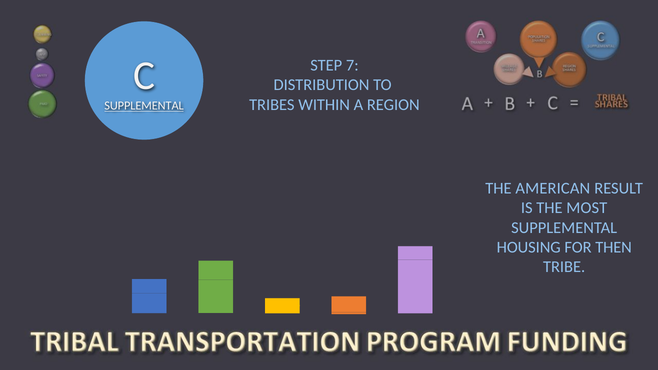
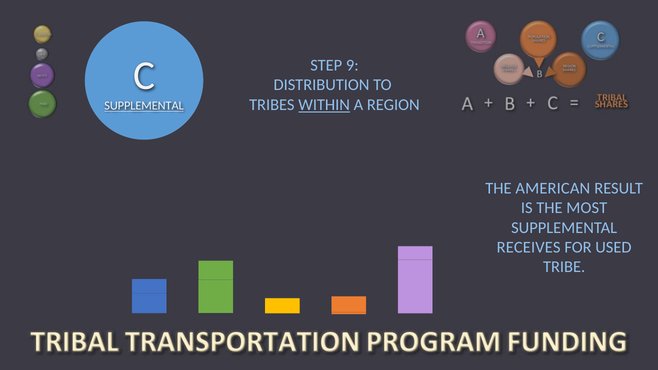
7: 7 -> 9
WITHIN underline: none -> present
HOUSING: HOUSING -> RECEIVES
THEN: THEN -> USED
